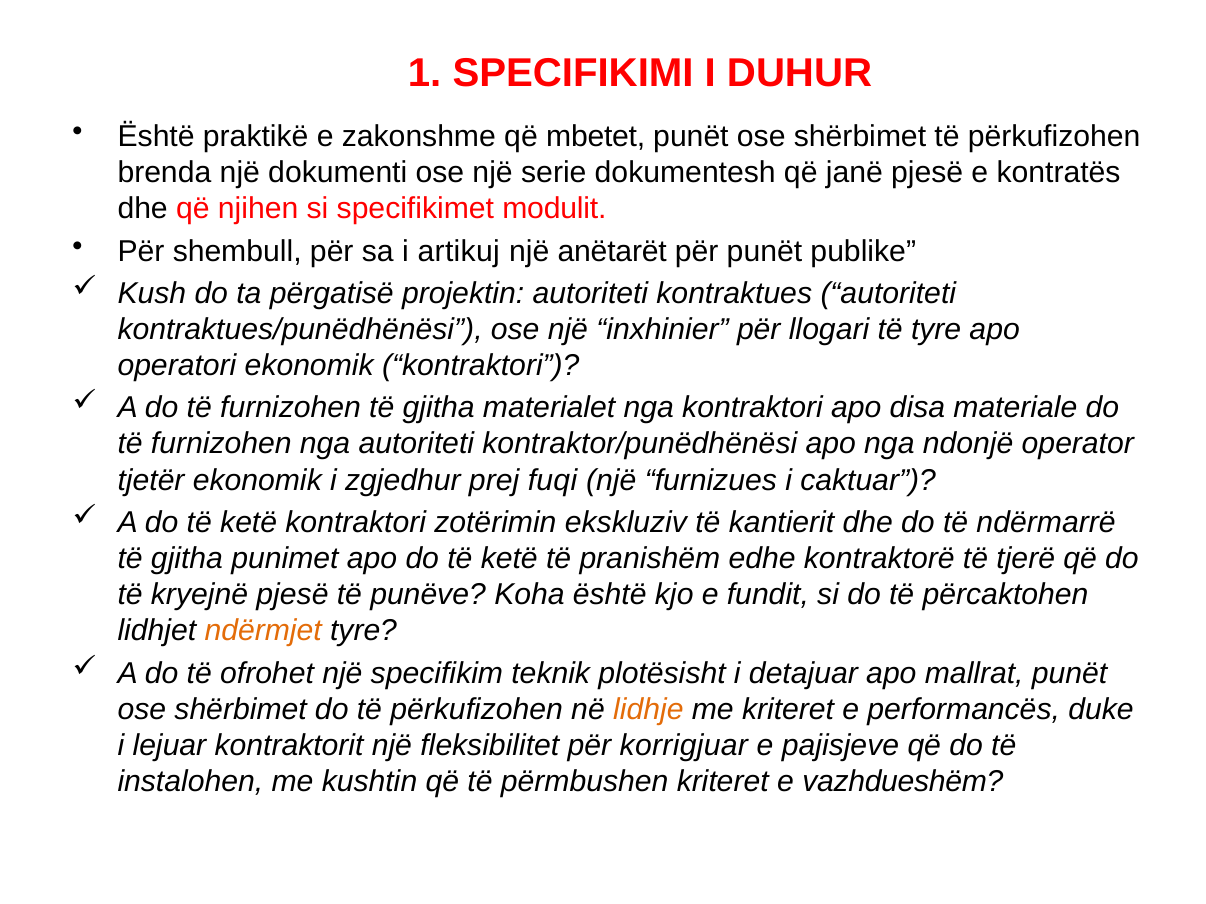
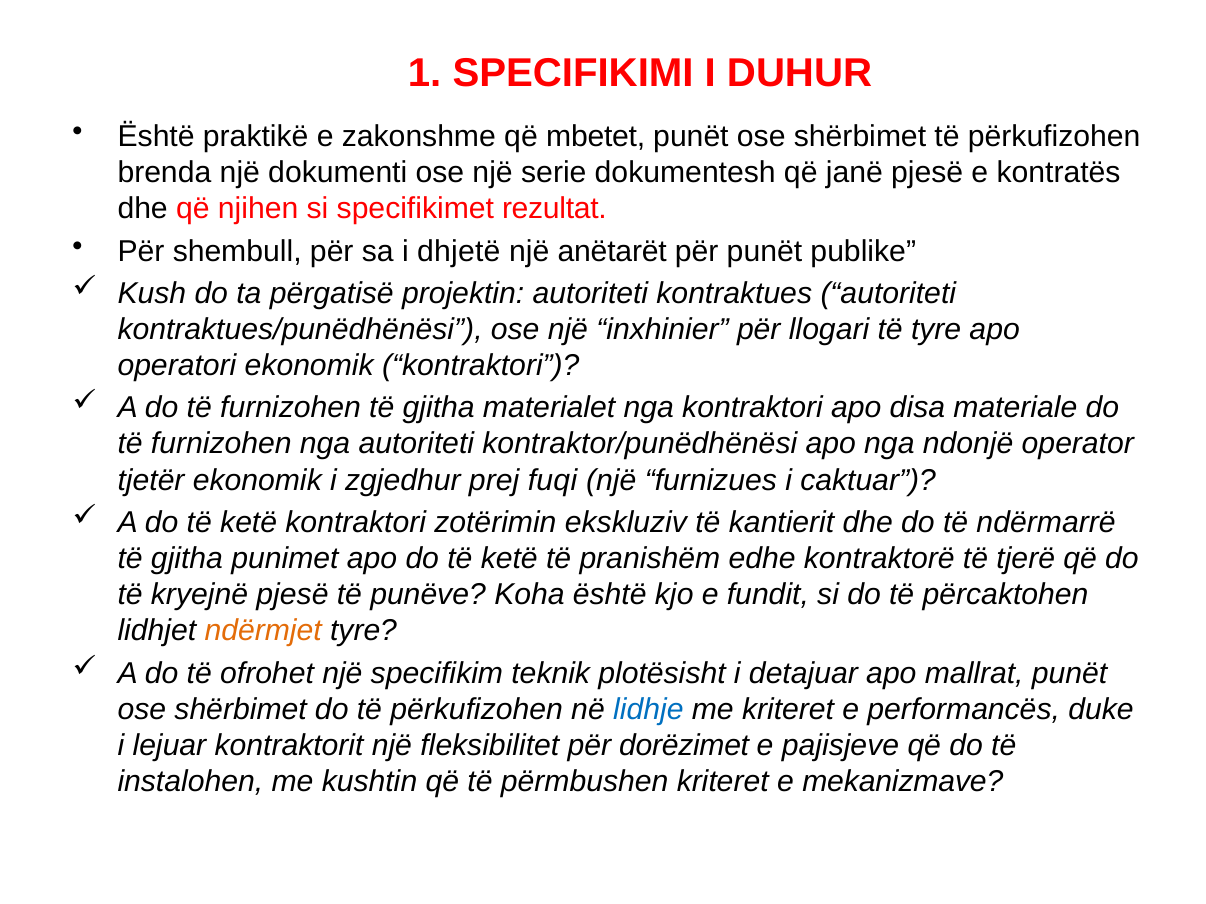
modulit: modulit -> rezultat
artikuj: artikuj -> dhjetë
lidhje colour: orange -> blue
korrigjuar: korrigjuar -> dorëzimet
vazhdueshëm: vazhdueshëm -> mekanizmave
